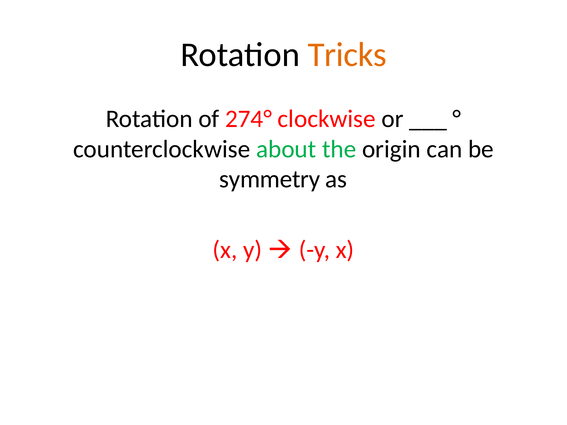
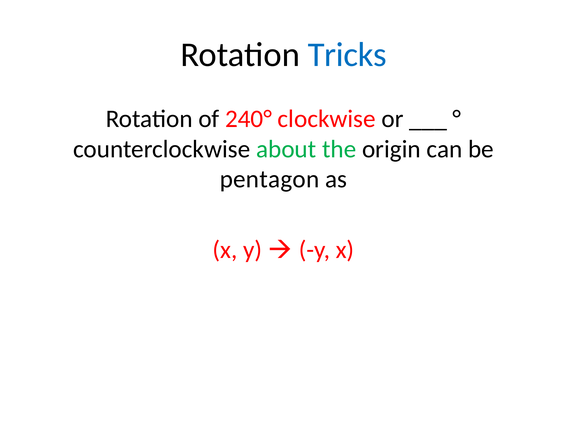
Tricks colour: orange -> blue
274°: 274° -> 240°
symmetry: symmetry -> pentagon
